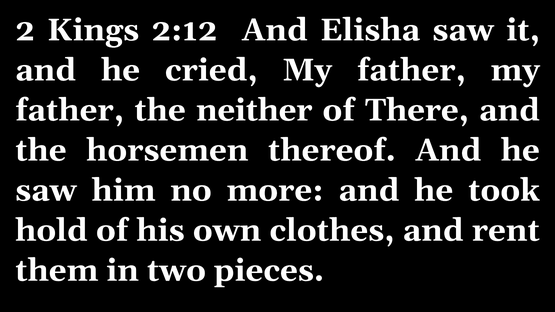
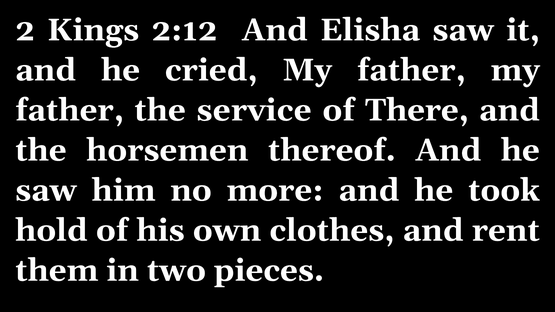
neither: neither -> service
